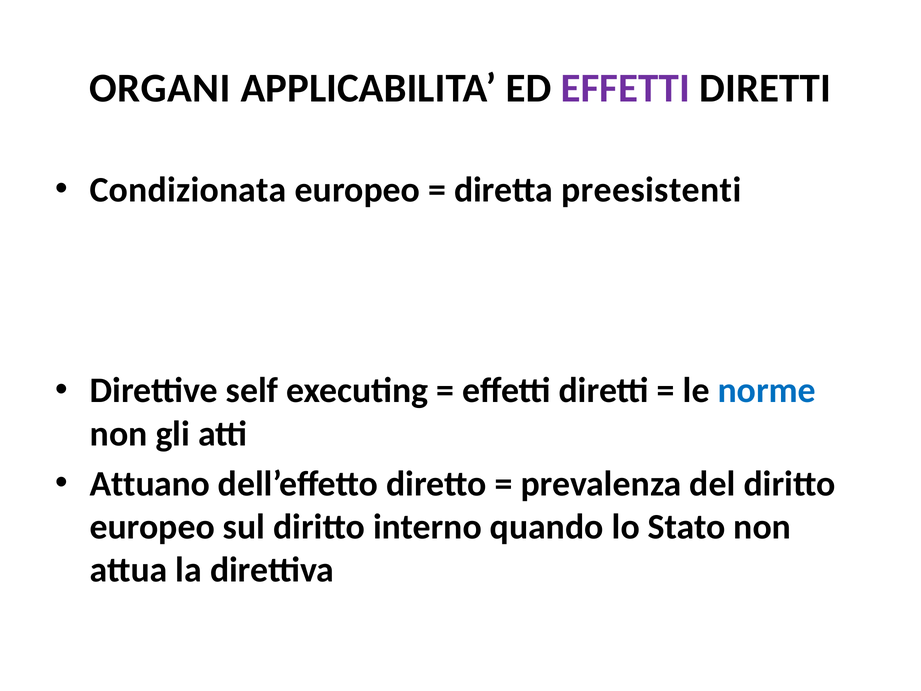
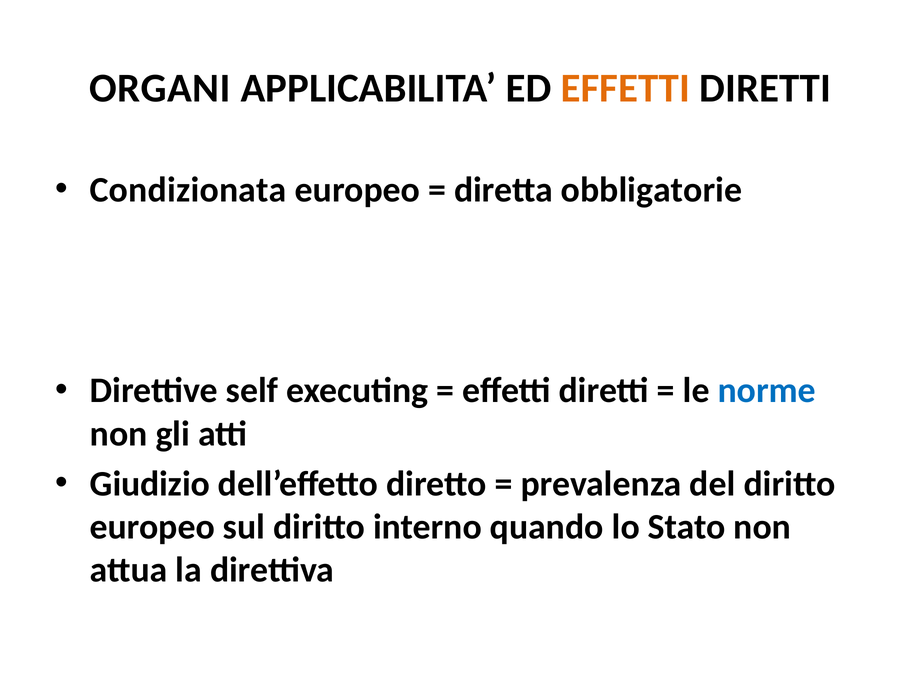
EFFETTI at (625, 88) colour: purple -> orange
preesistenti: preesistenti -> obbligatorie
Attuano: Attuano -> Giudizio
